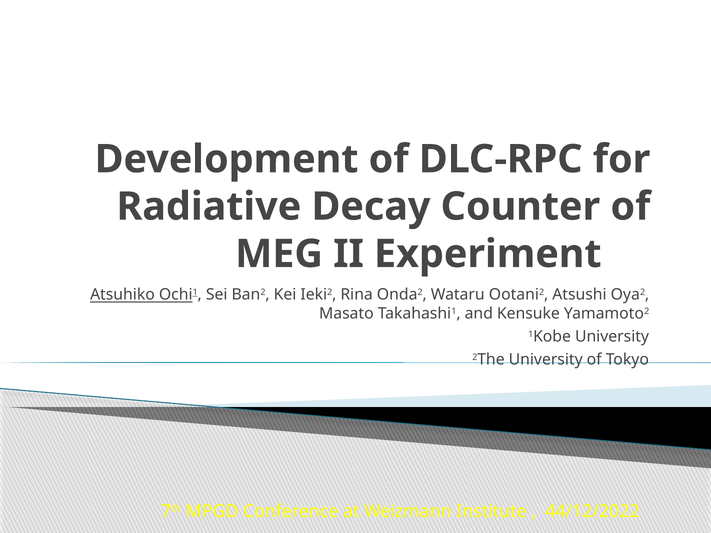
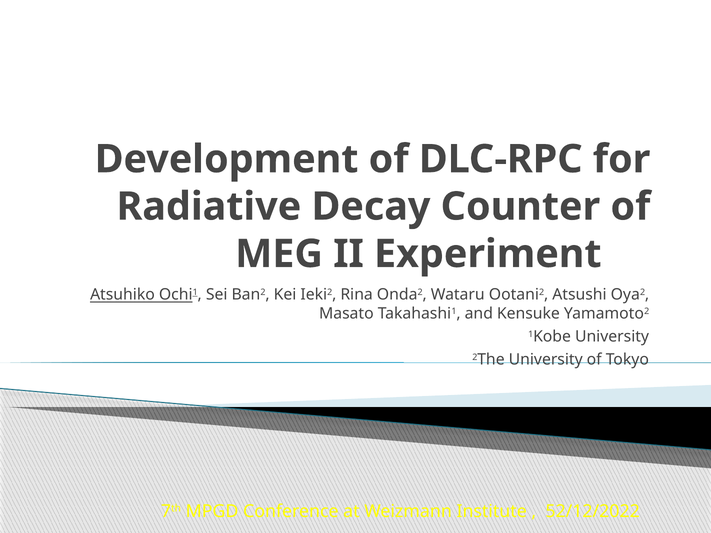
44/12/2022: 44/12/2022 -> 52/12/2022
